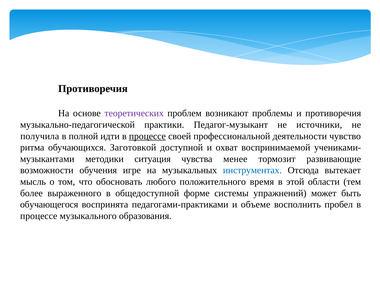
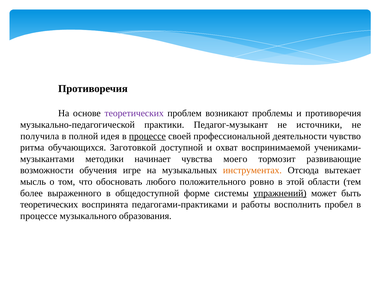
идти: идти -> идея
ситуация: ситуация -> начинает
менее: менее -> моего
инструментах colour: blue -> orange
время: время -> ровно
упражнений underline: none -> present
обучающегося at (49, 205): обучающегося -> теоретических
объеме: объеме -> работы
